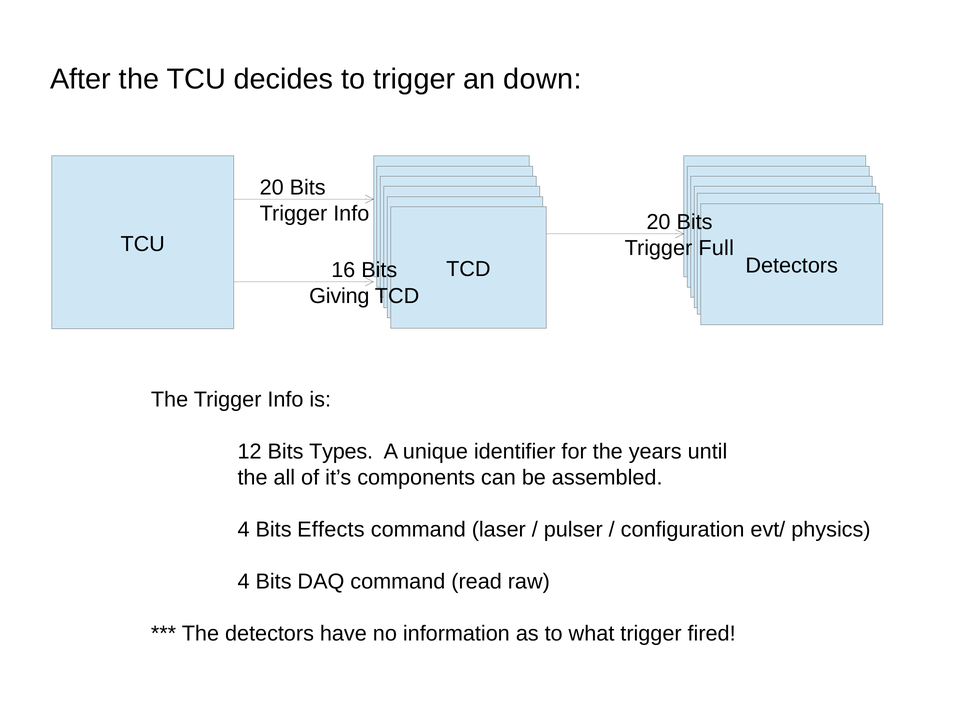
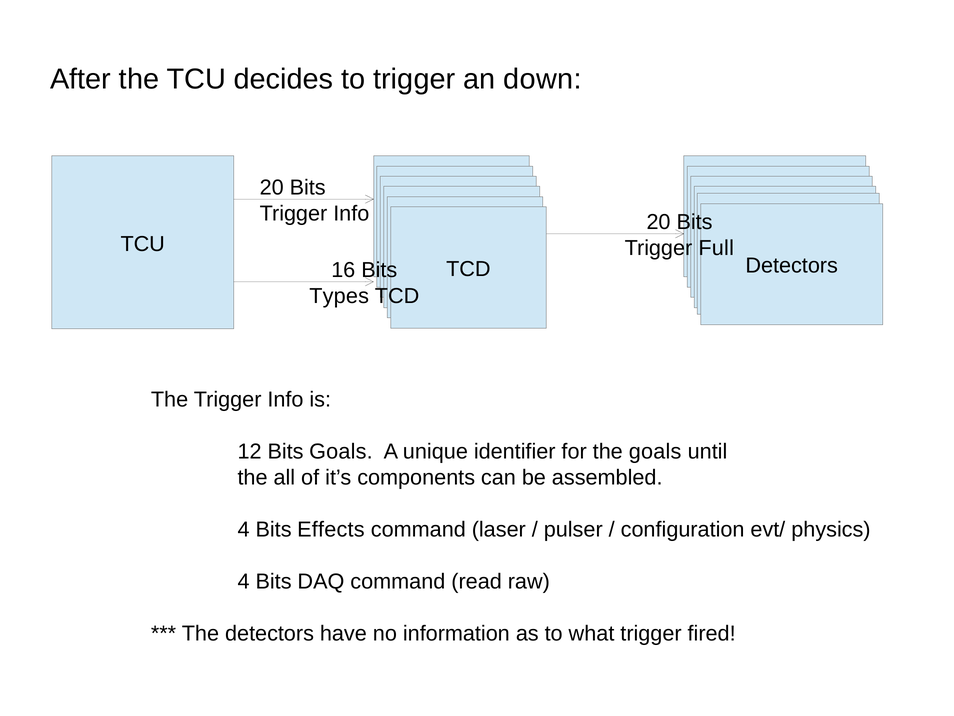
Giving: Giving -> Types
Bits Types: Types -> Goals
the years: years -> goals
